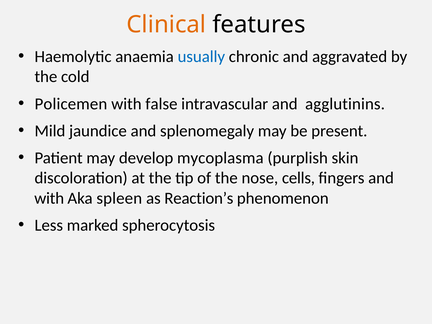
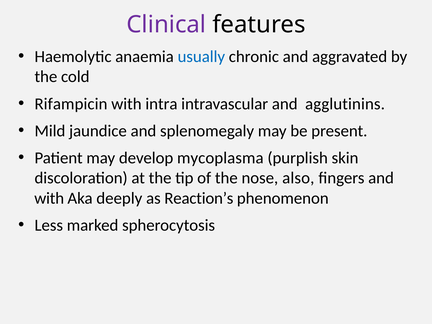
Clinical colour: orange -> purple
Policemen: Policemen -> Rifampicin
false: false -> intra
cells: cells -> also
spleen: spleen -> deeply
